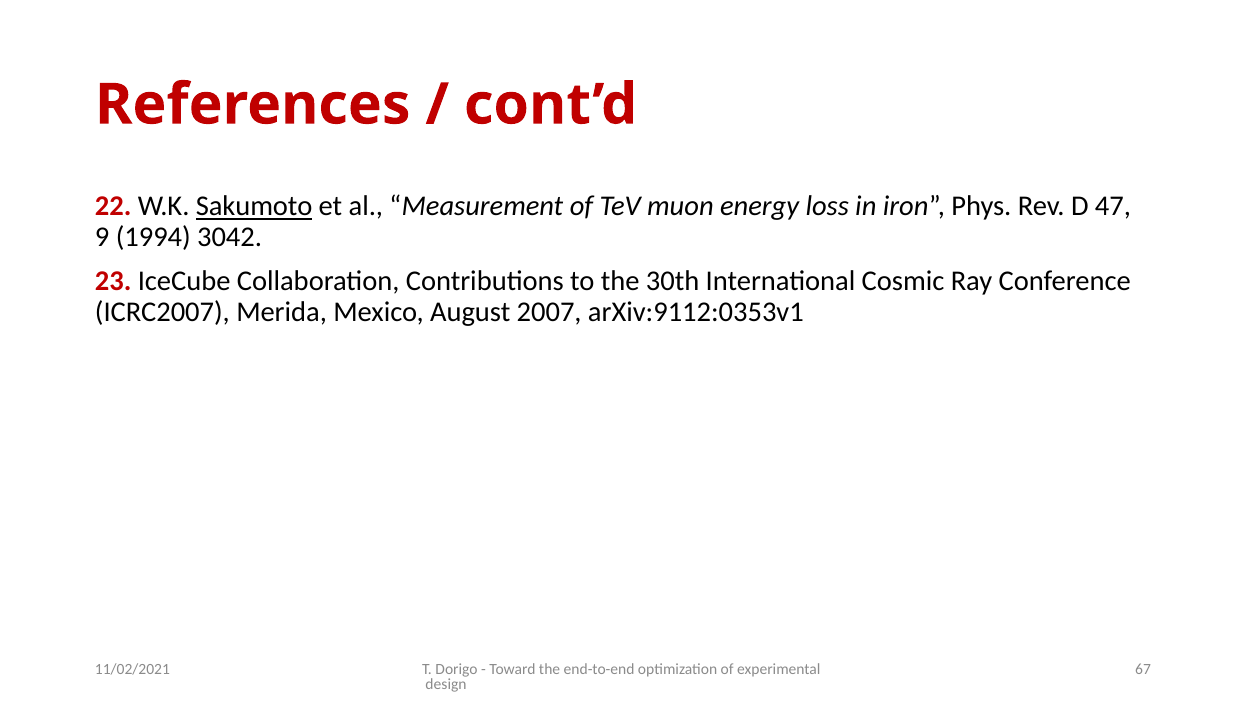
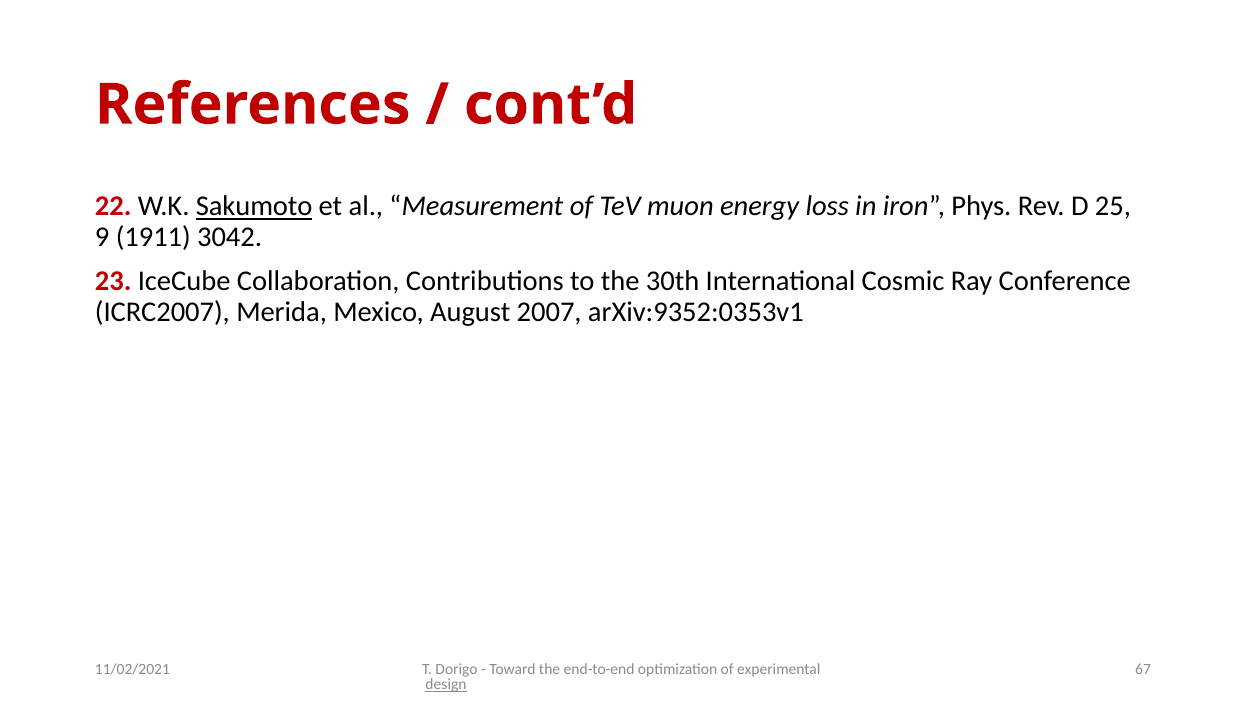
47: 47 -> 25
1994: 1994 -> 1911
arXiv:9112:0353v1: arXiv:9112:0353v1 -> arXiv:9352:0353v1
design underline: none -> present
